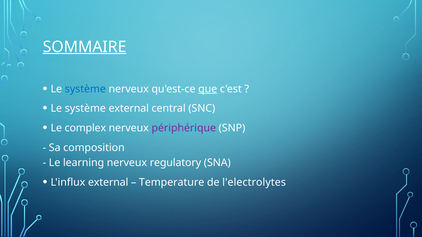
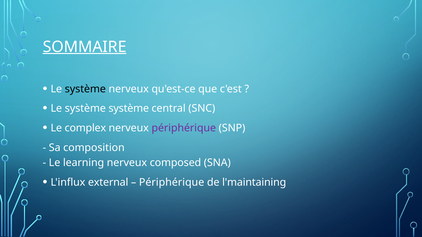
système at (85, 89) colour: blue -> black
que underline: present -> none
système external: external -> système
regulatory: regulatory -> composed
Temperature at (172, 183): Temperature -> Périphérique
l'electrolytes: l'electrolytes -> l'maintaining
